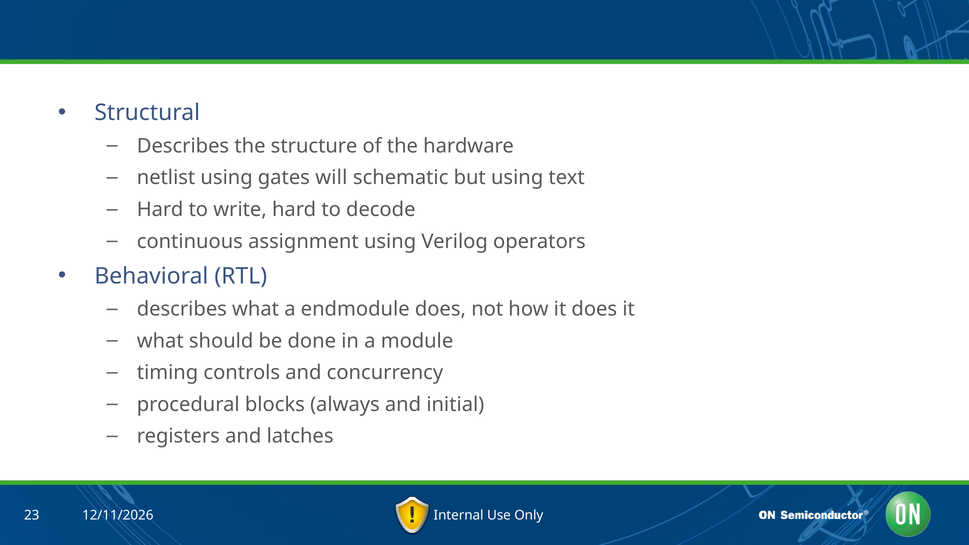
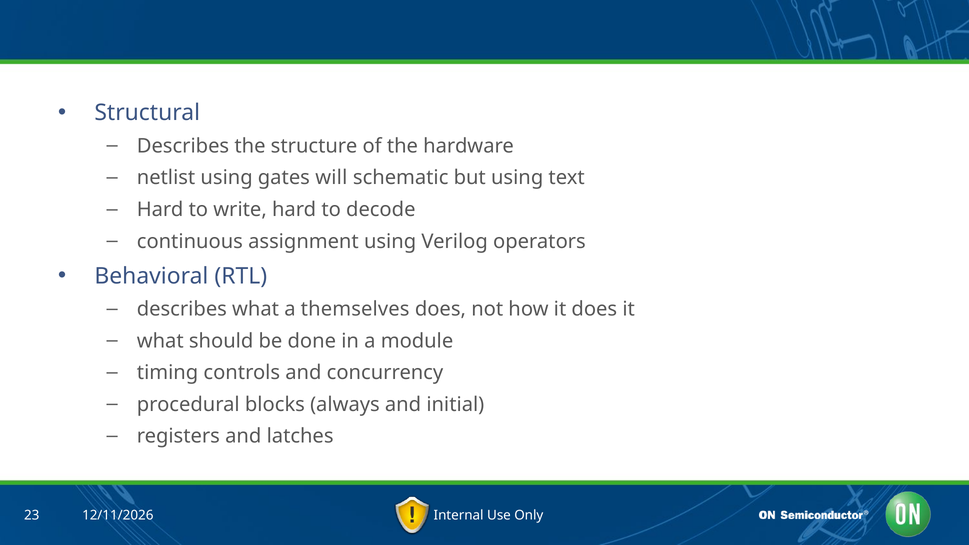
endmodule: endmodule -> themselves
